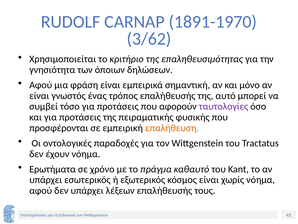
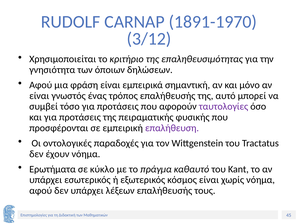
3/62: 3/62 -> 3/12
επαλήθευση colour: orange -> purple
χρόνο: χρόνο -> κύκλο
